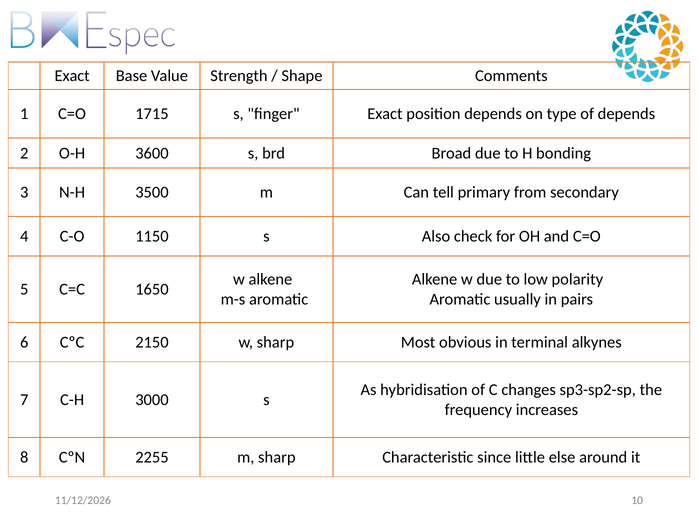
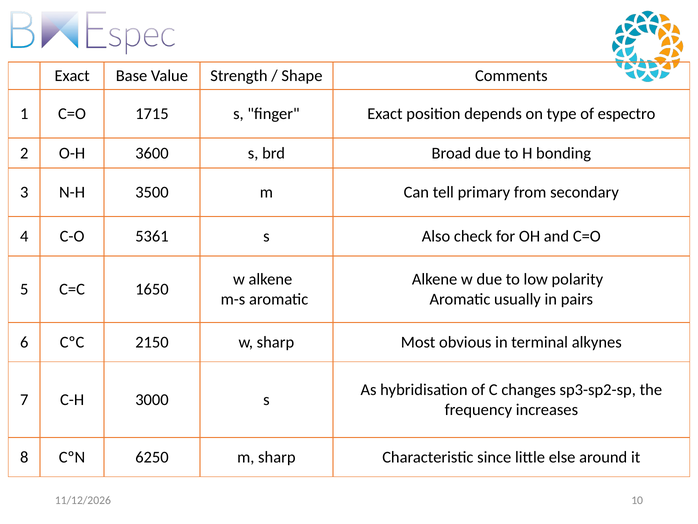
of depends: depends -> espectro
1150: 1150 -> 5361
2255: 2255 -> 6250
